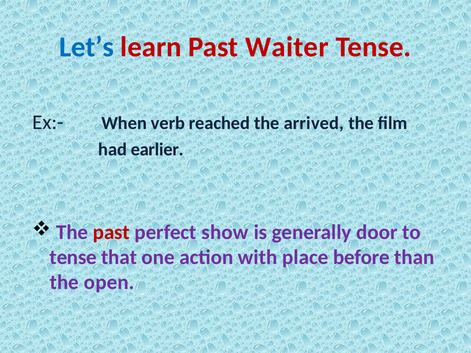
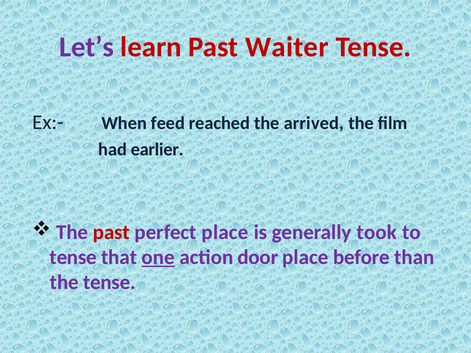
Let’s colour: blue -> purple
verb: verb -> feed
perfect show: show -> place
door: door -> took
one underline: none -> present
with: with -> door
the open: open -> tense
